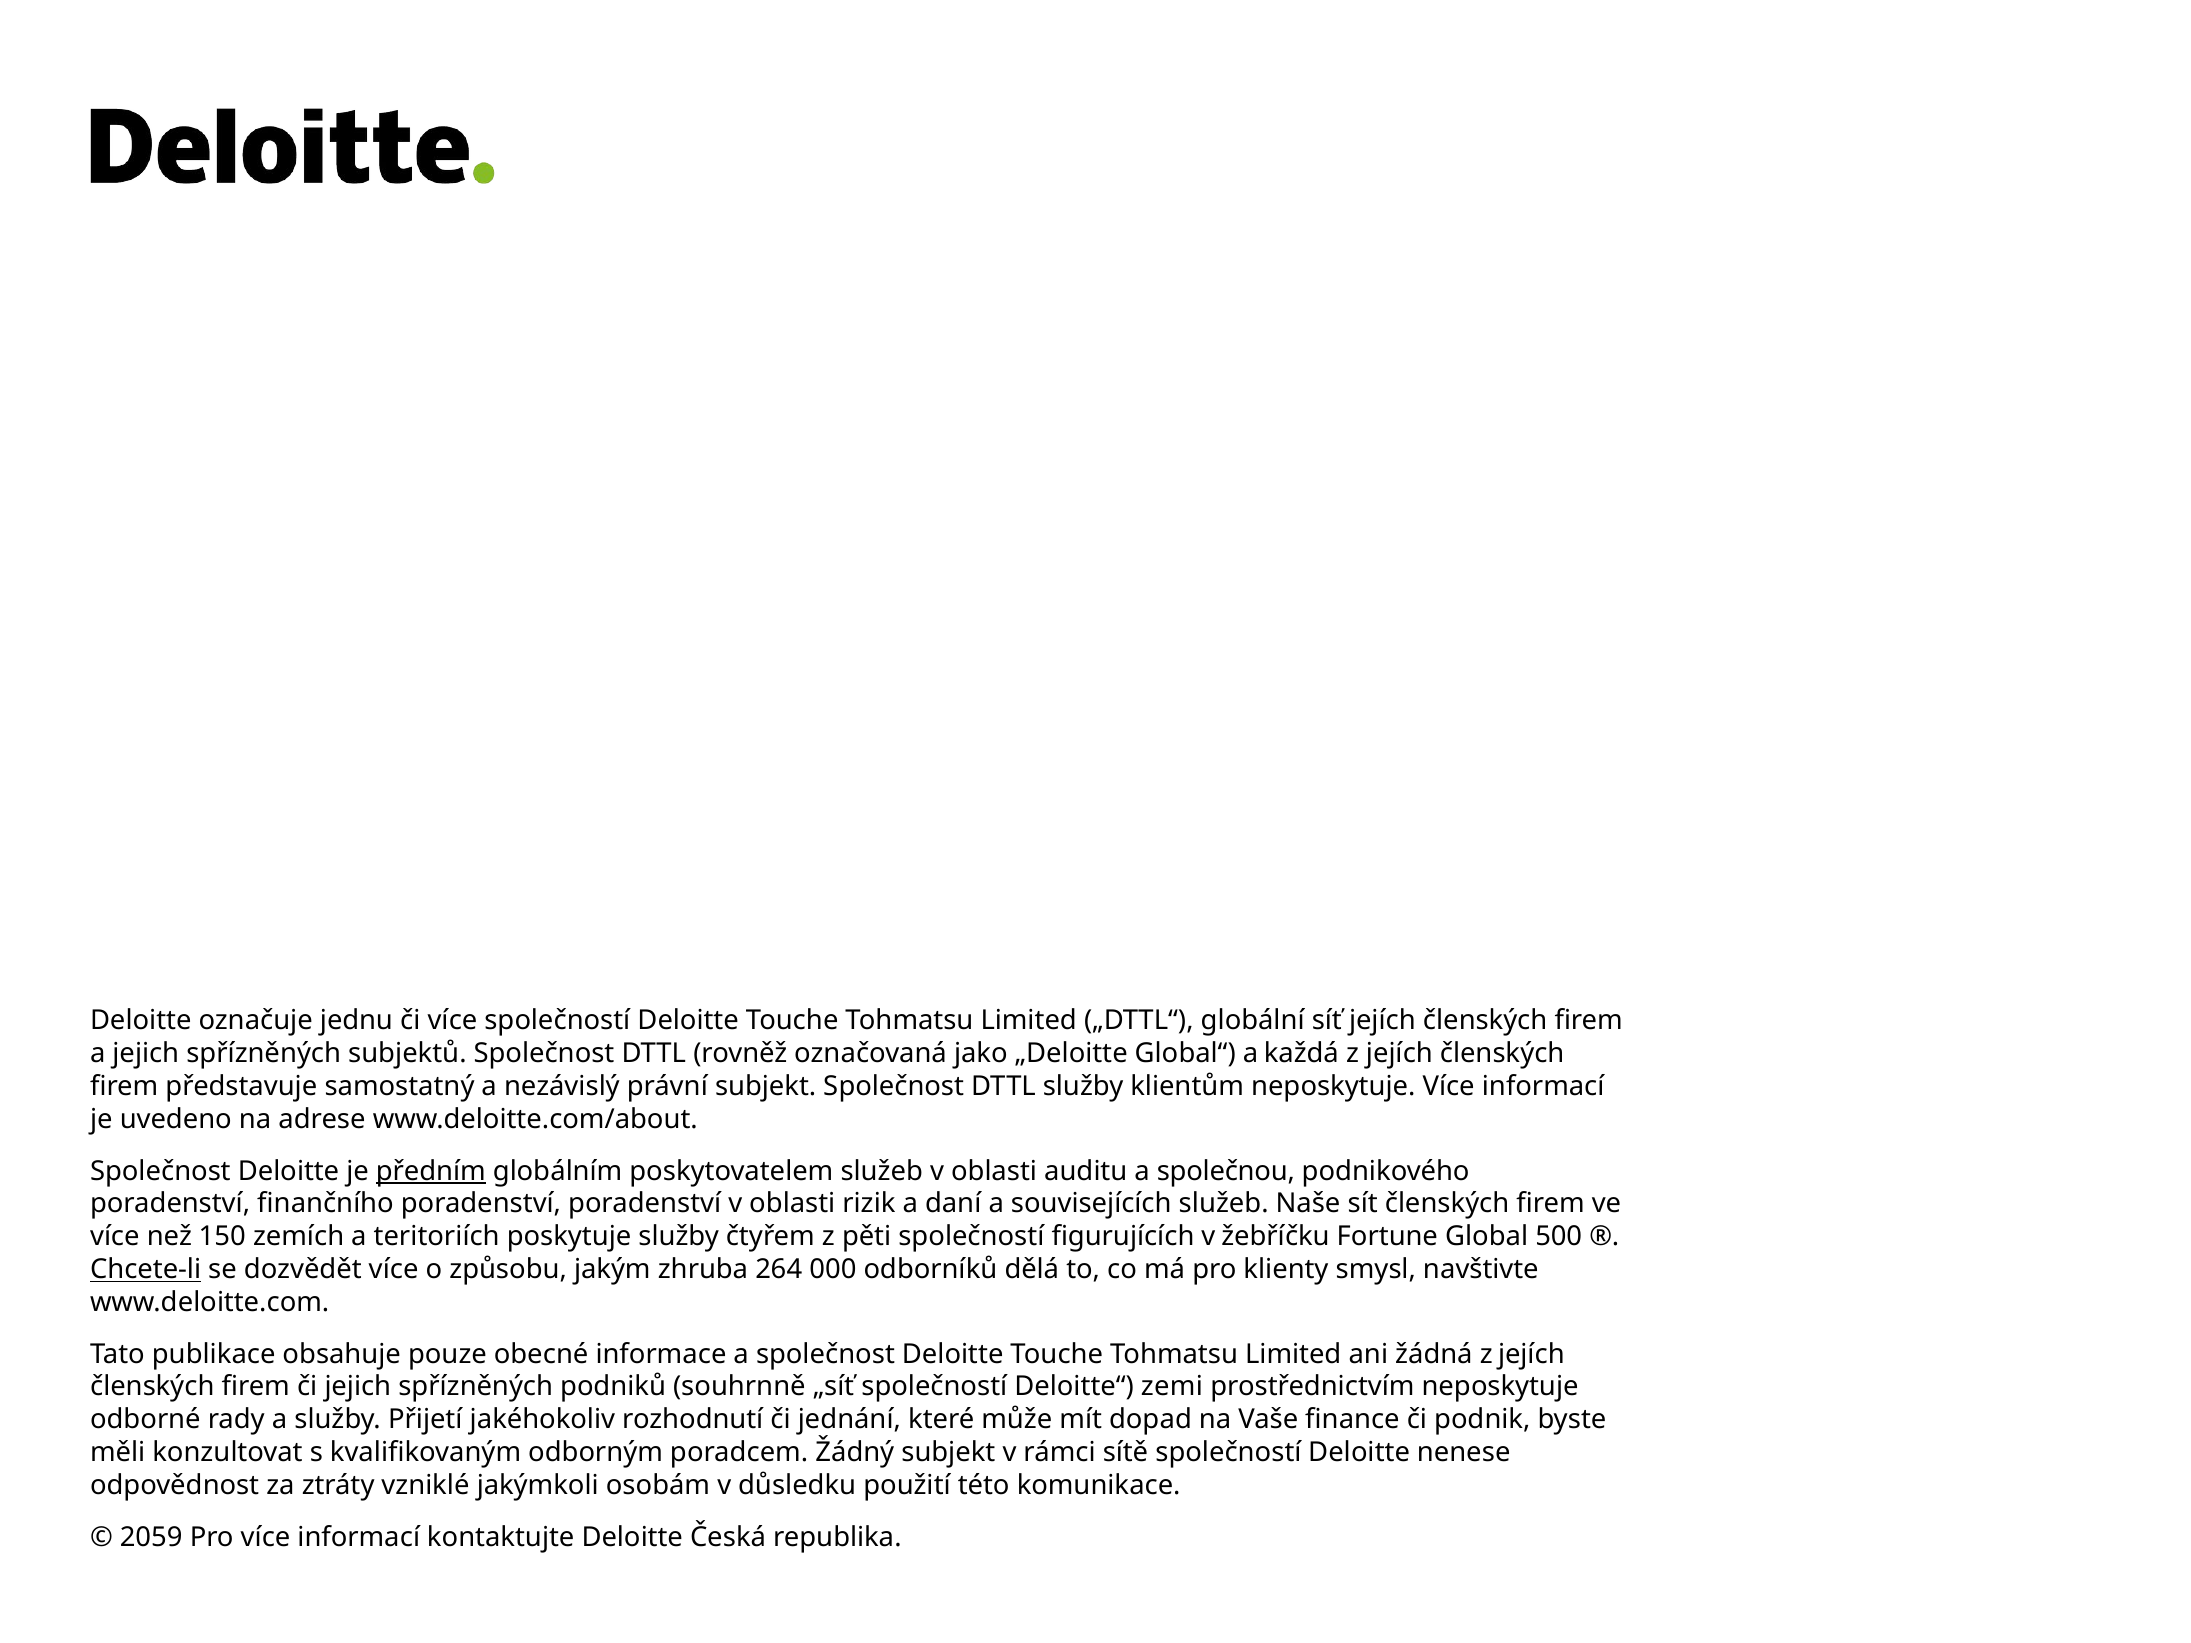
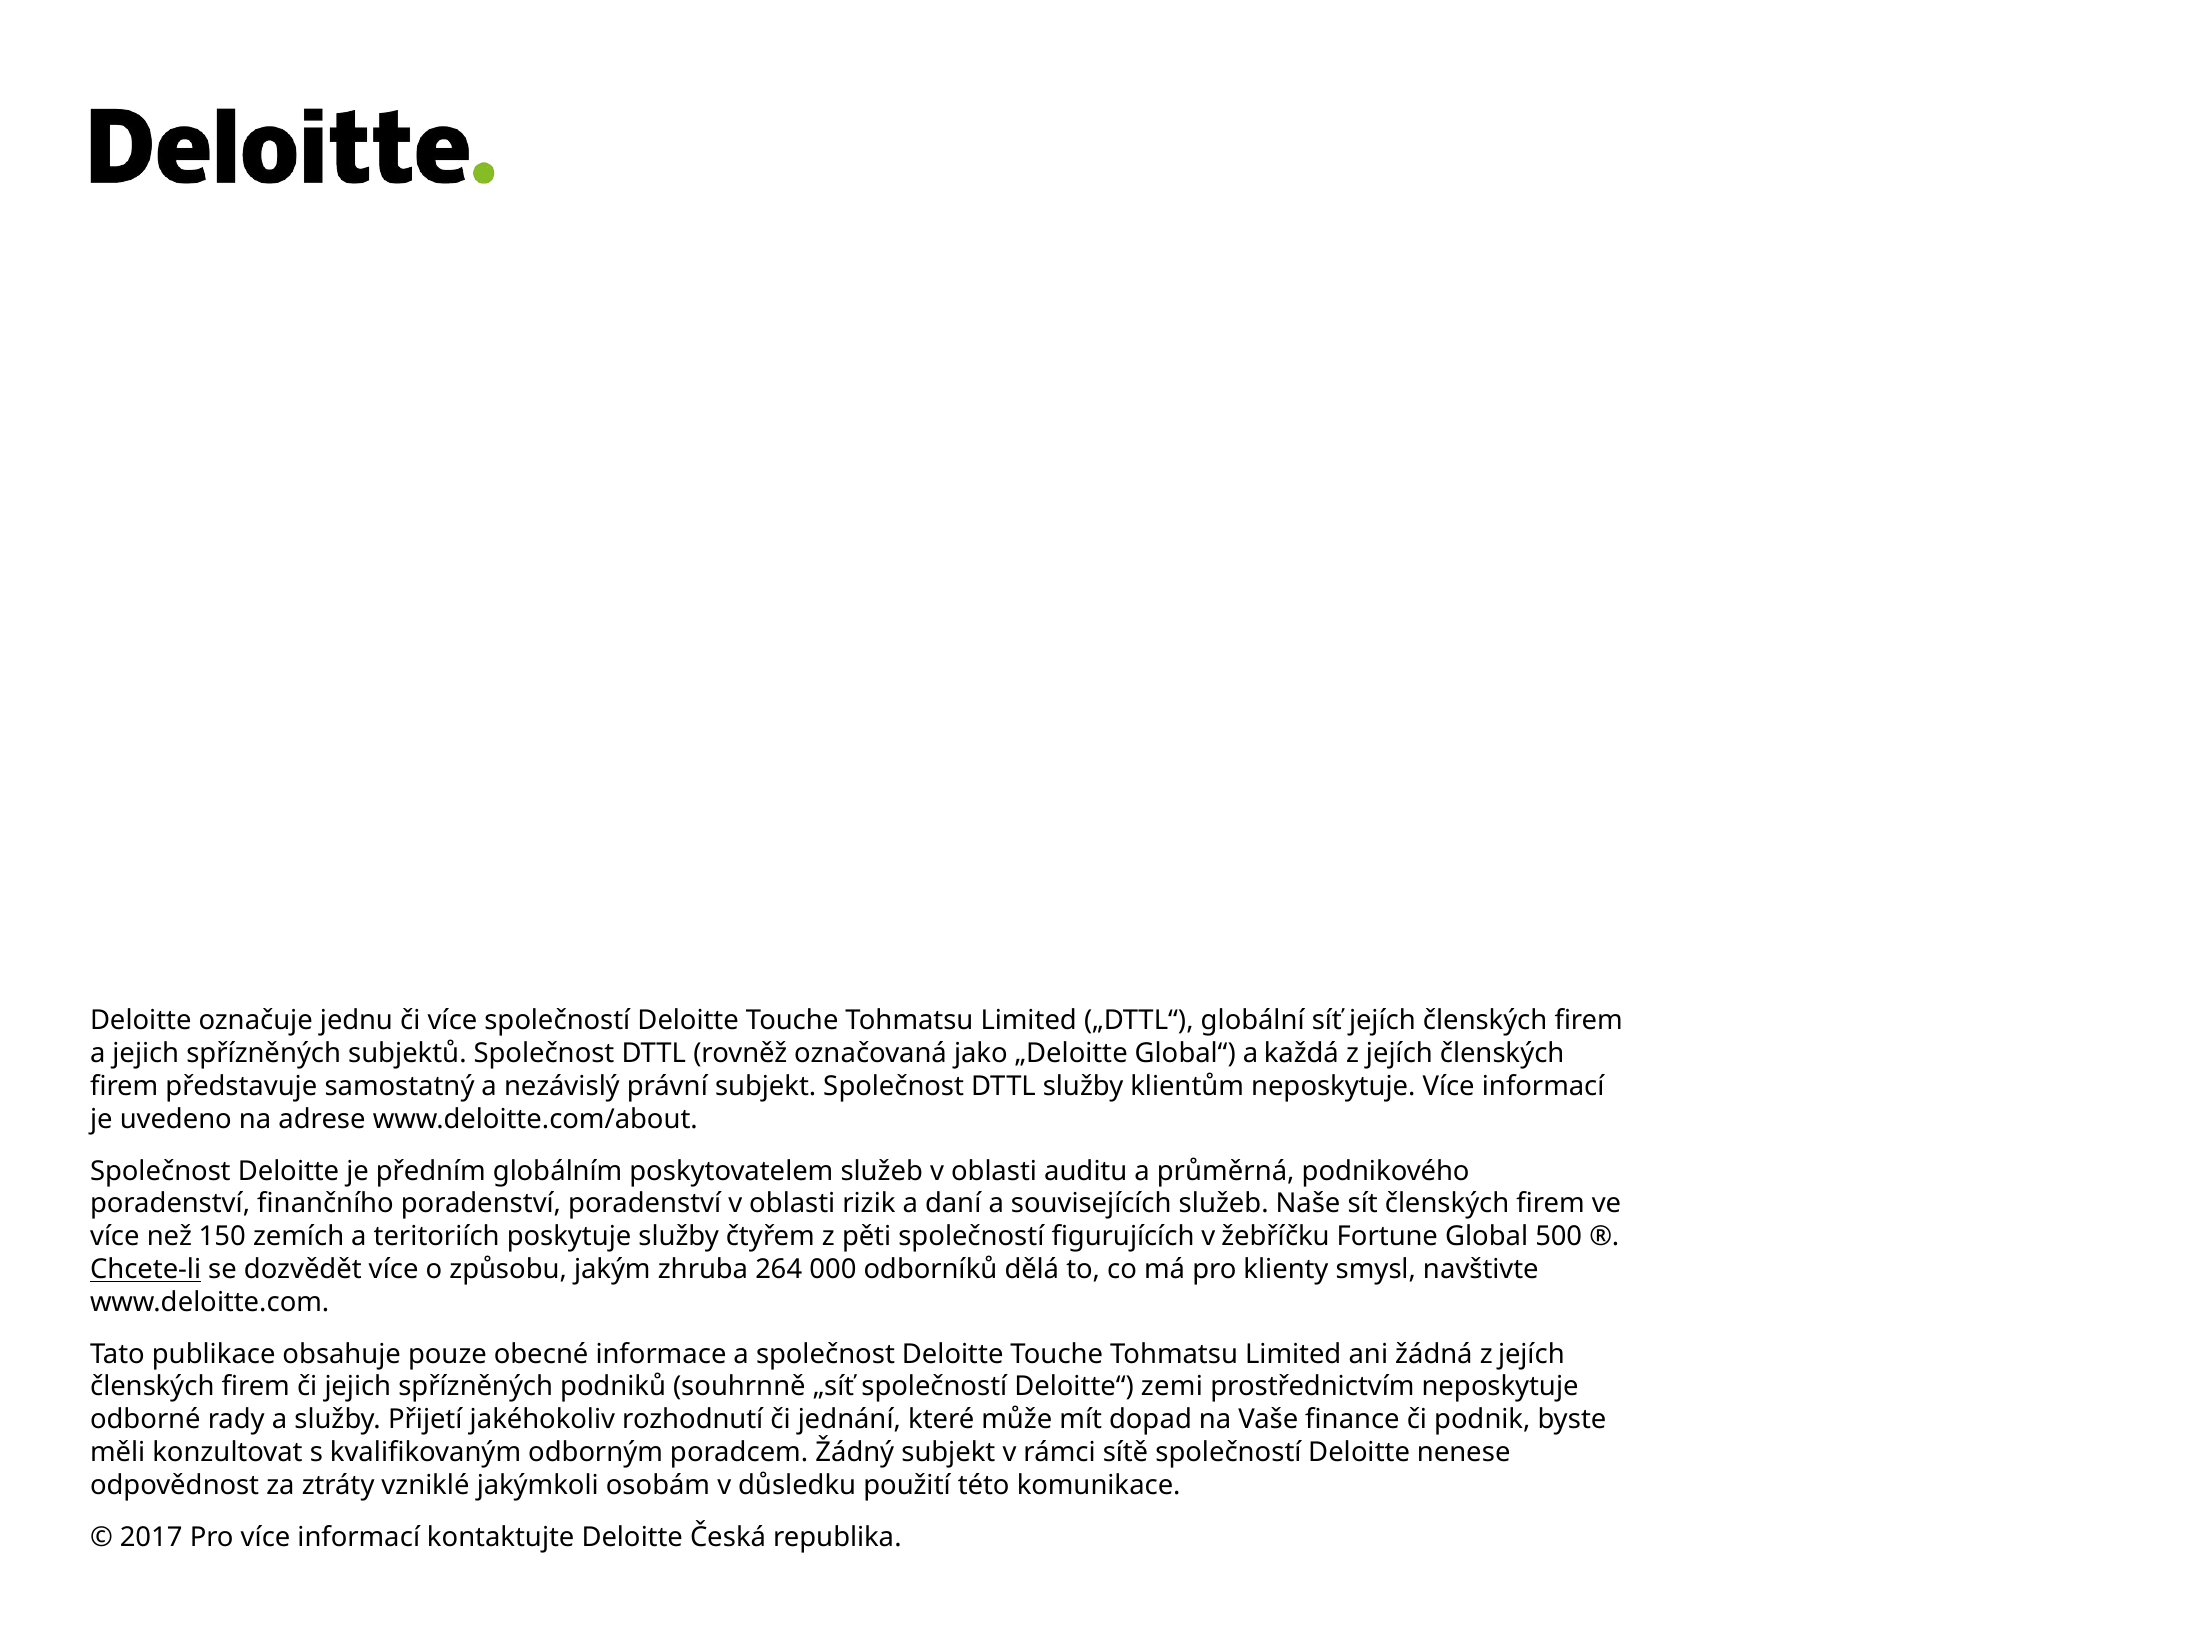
předním underline: present -> none
společnou: společnou -> průměrná
2059: 2059 -> 2017
